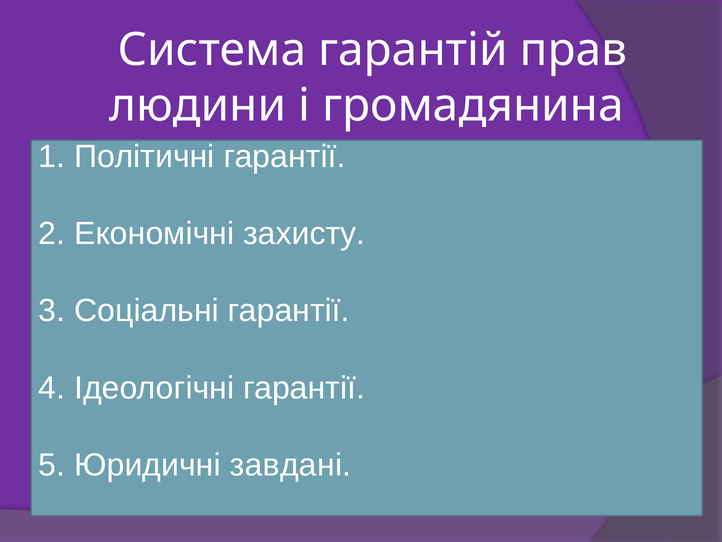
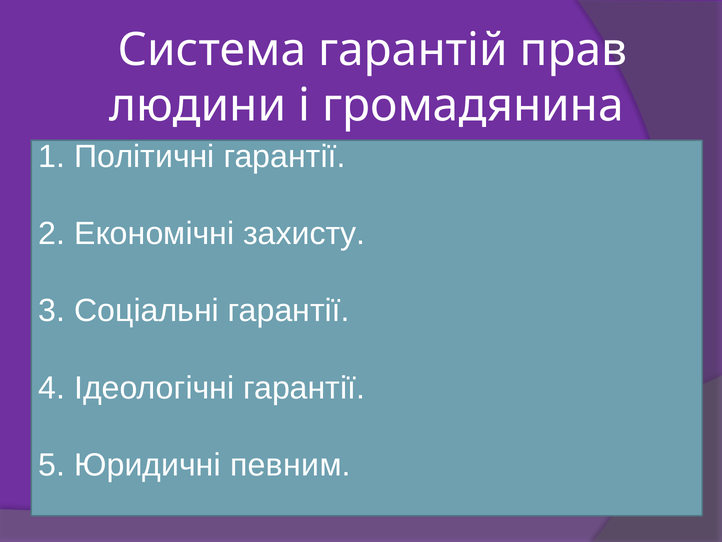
завдані: завдані -> певним
